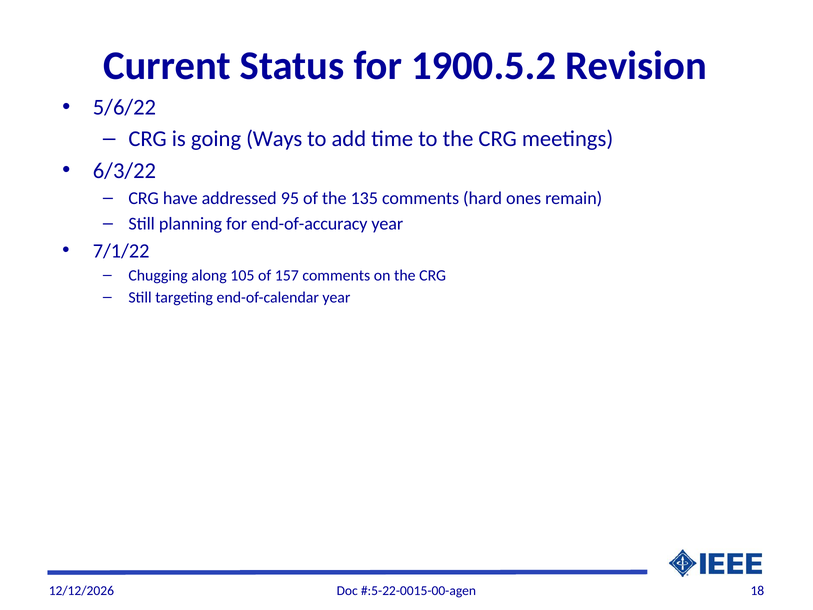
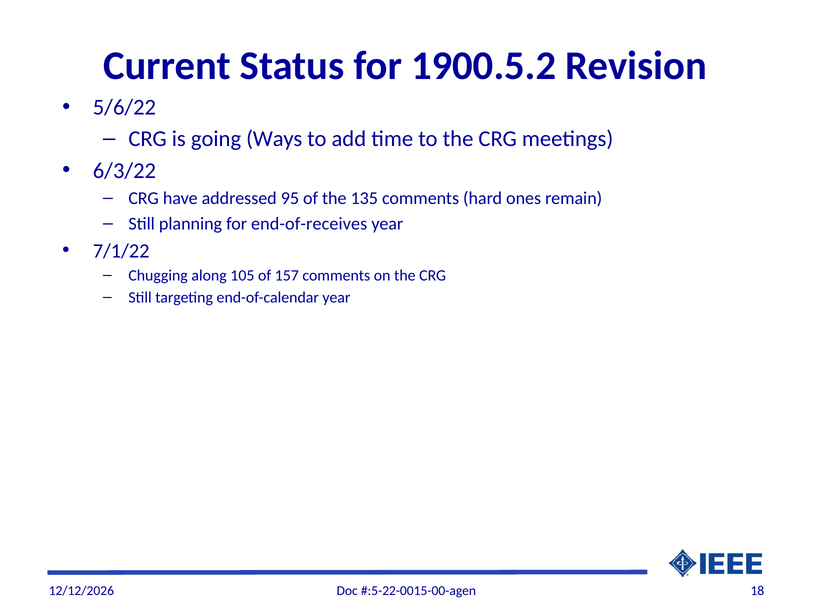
end-of-accuracy: end-of-accuracy -> end-of-receives
